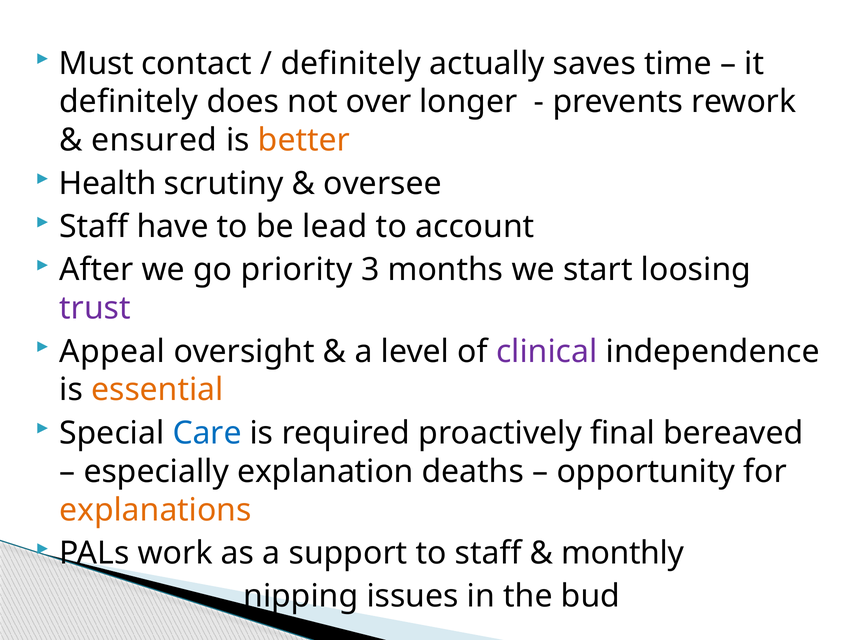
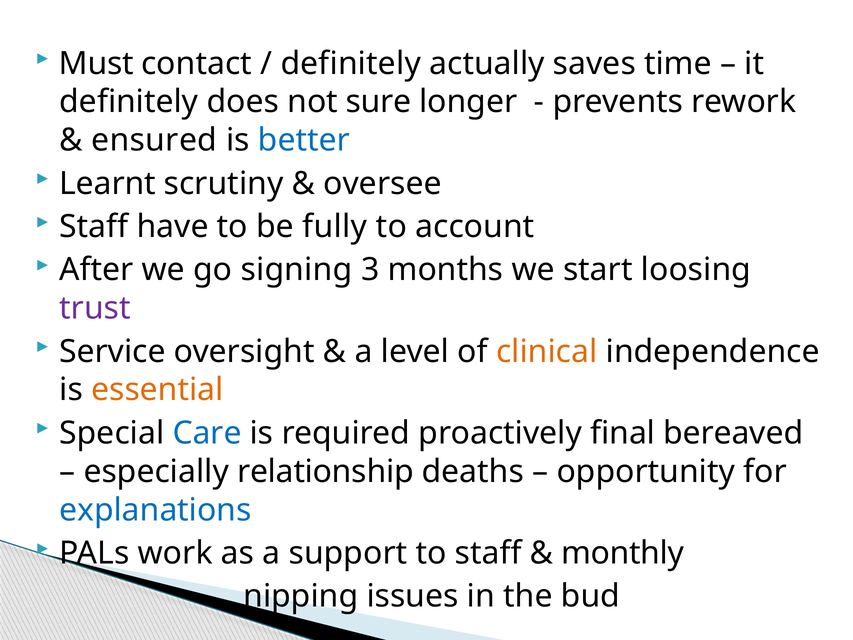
over: over -> sure
better colour: orange -> blue
Health: Health -> Learnt
lead: lead -> fully
priority: priority -> signing
Appeal: Appeal -> Service
clinical colour: purple -> orange
explanation: explanation -> relationship
explanations colour: orange -> blue
